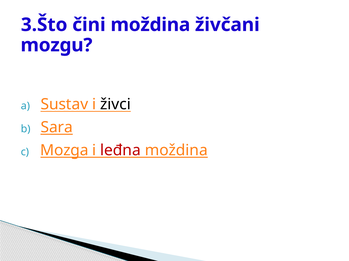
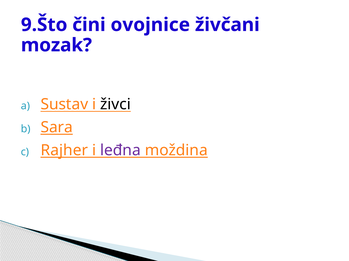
3.Što: 3.Što -> 9.Što
čini moždina: moždina -> ovojnice
mozgu: mozgu -> mozak
Mozga: Mozga -> Rajher
leđna colour: red -> purple
